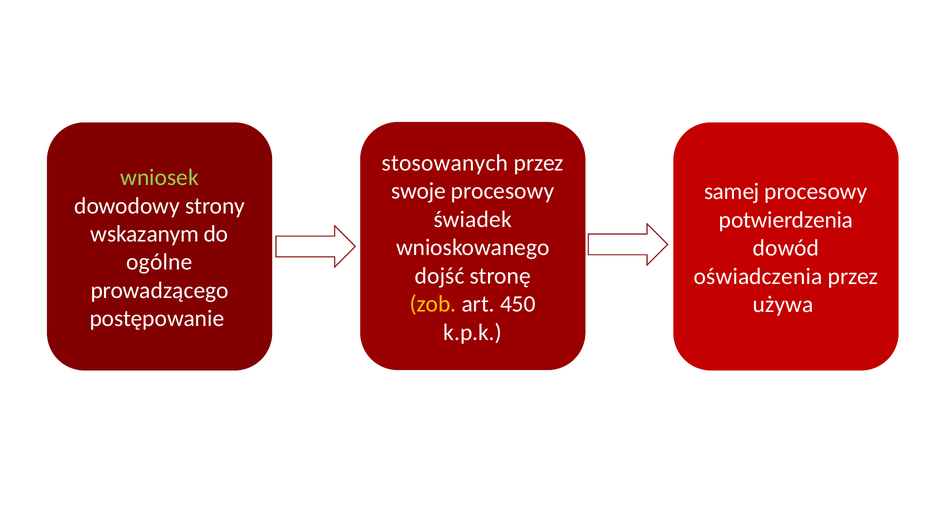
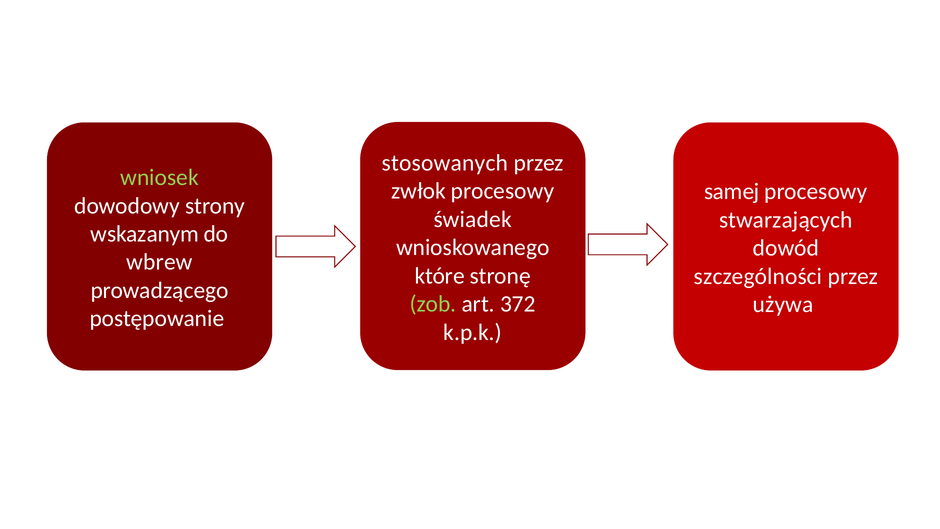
swoje: swoje -> zwłok
potwierdzenia: potwierdzenia -> stwarzających
ogólne: ogólne -> wbrew
dojść: dojść -> które
oświadczenia: oświadczenia -> szczególności
zob colour: yellow -> light green
450: 450 -> 372
